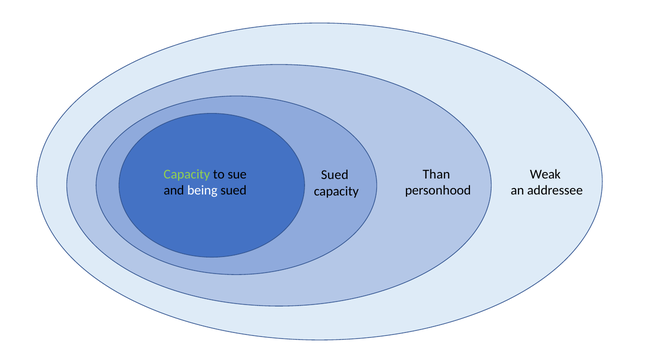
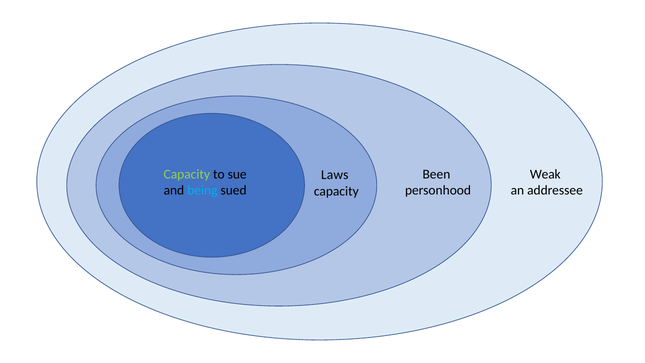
Than: Than -> Been
Sued at (335, 175): Sued -> Laws
being colour: white -> light blue
